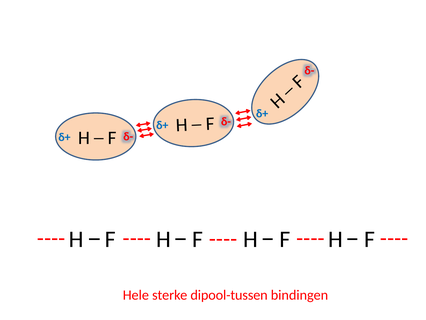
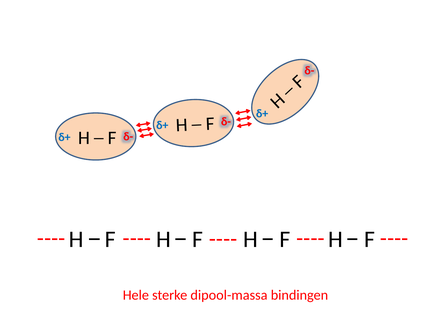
dipool-tussen: dipool-tussen -> dipool-massa
